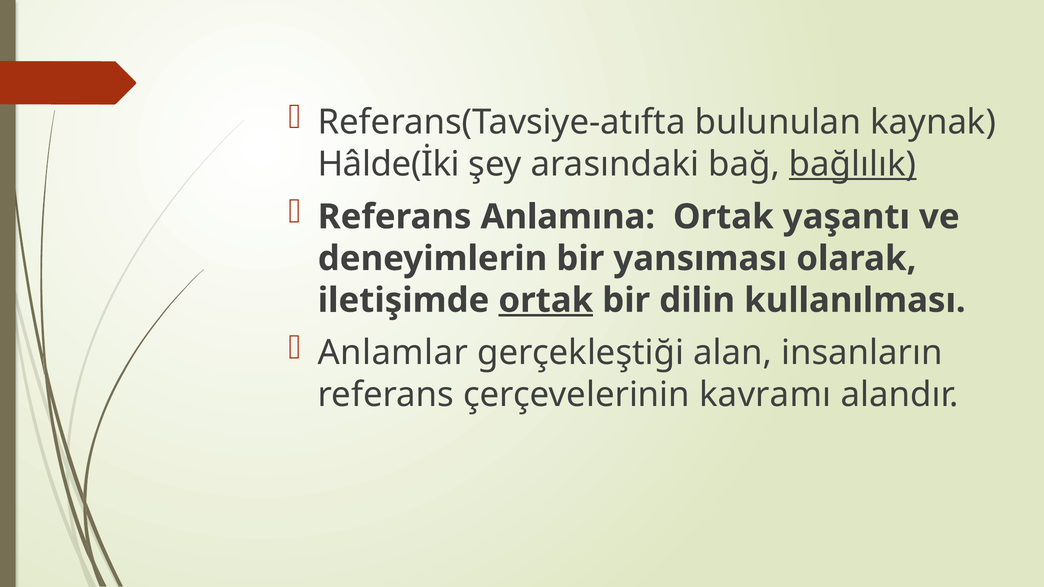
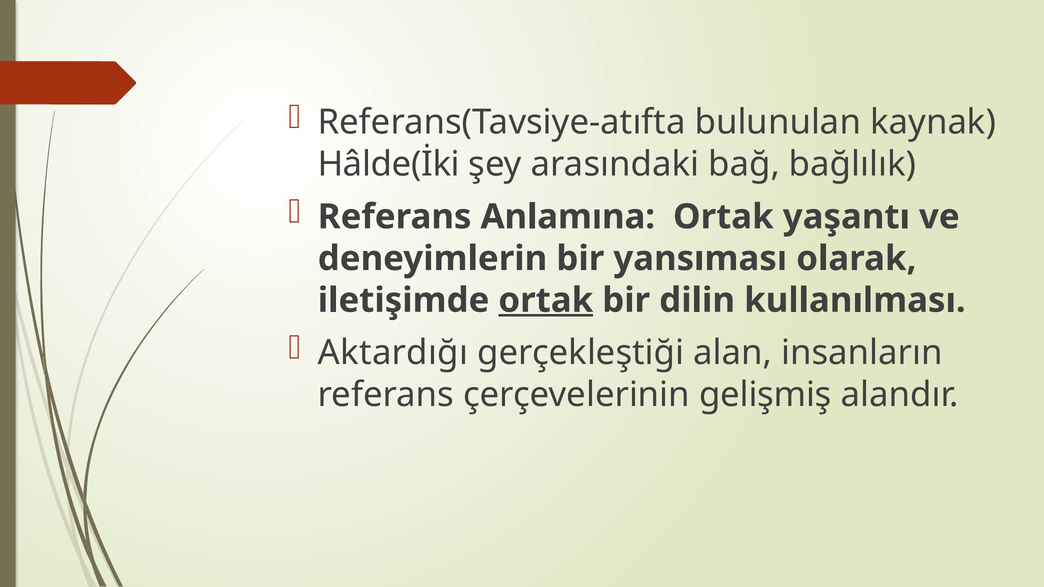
bağlılık underline: present -> none
Anlamlar: Anlamlar -> Aktardığı
kavramı: kavramı -> gelişmiş
